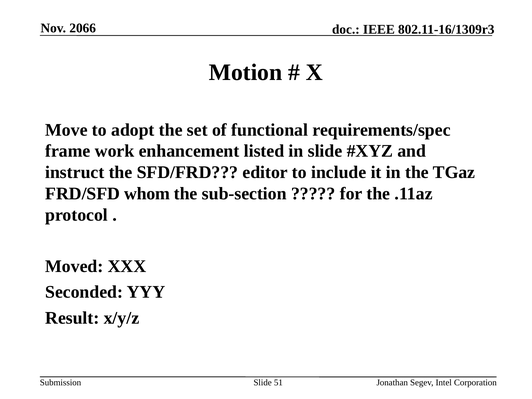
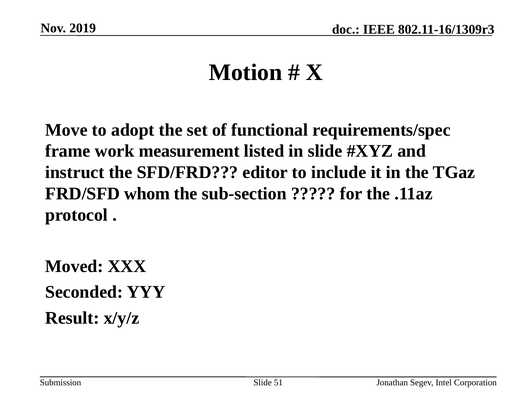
2066: 2066 -> 2019
enhancement: enhancement -> measurement
